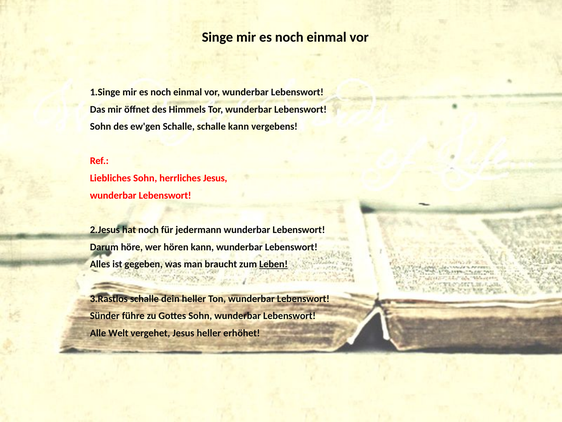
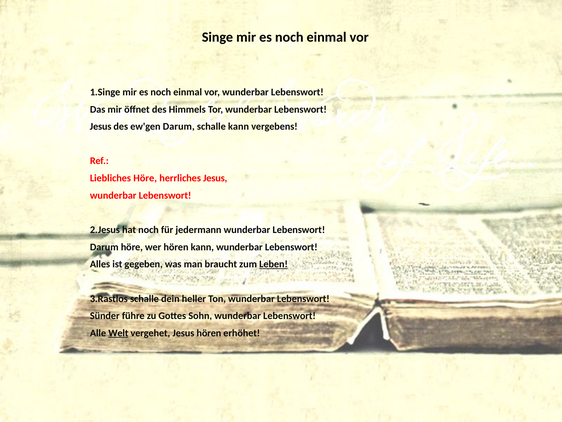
Sohn at (101, 126): Sohn -> Jesus
ew'gen Schalle: Schalle -> Darum
Liebliches Sohn: Sohn -> Höre
Welt underline: none -> present
Jesus heller: heller -> hören
